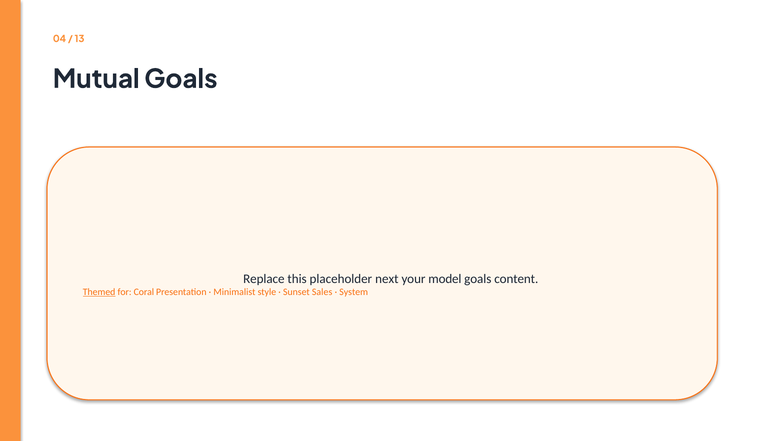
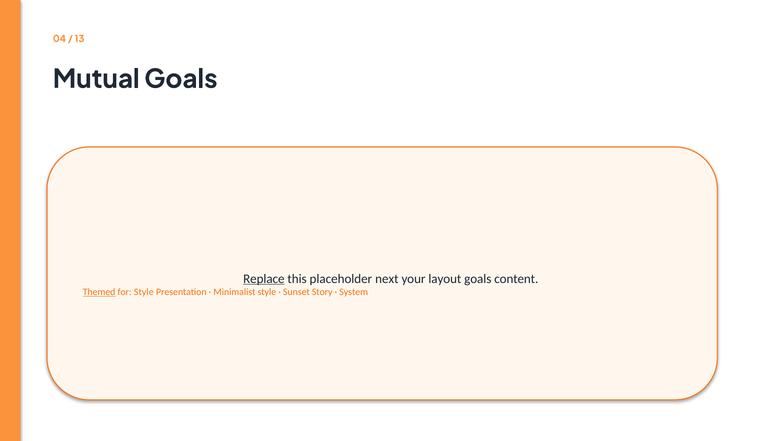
Replace underline: none -> present
model: model -> layout
for Coral: Coral -> Style
Sales: Sales -> Story
